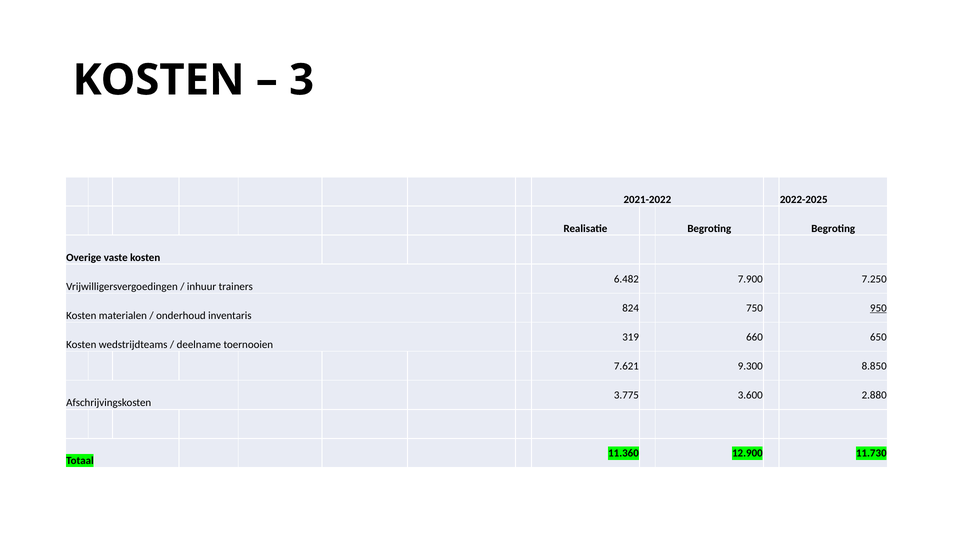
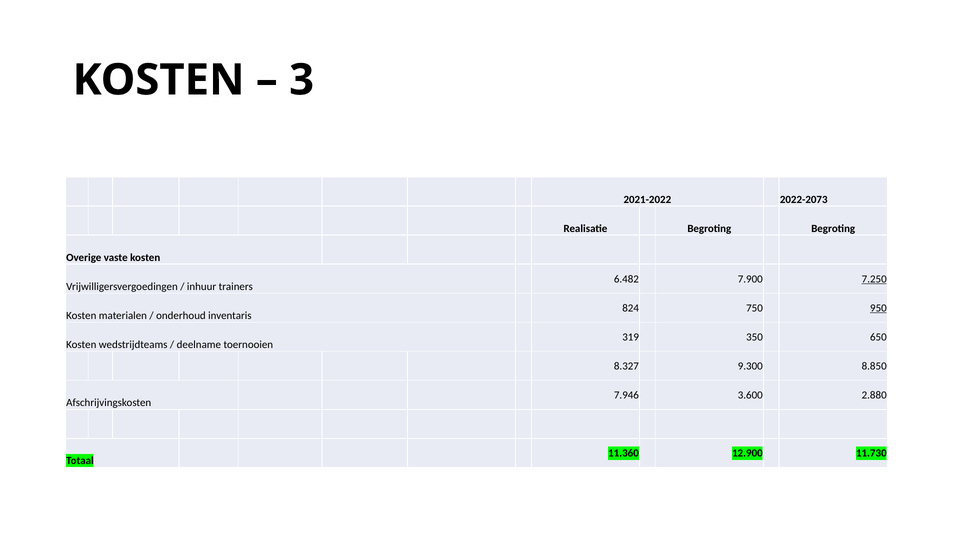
2022-2025: 2022-2025 -> 2022-2073
7.250 underline: none -> present
660: 660 -> 350
7.621: 7.621 -> 8.327
3.775: 3.775 -> 7.946
